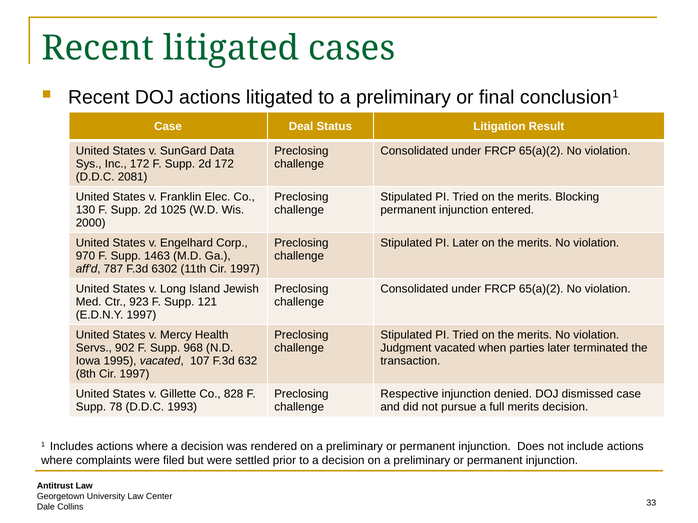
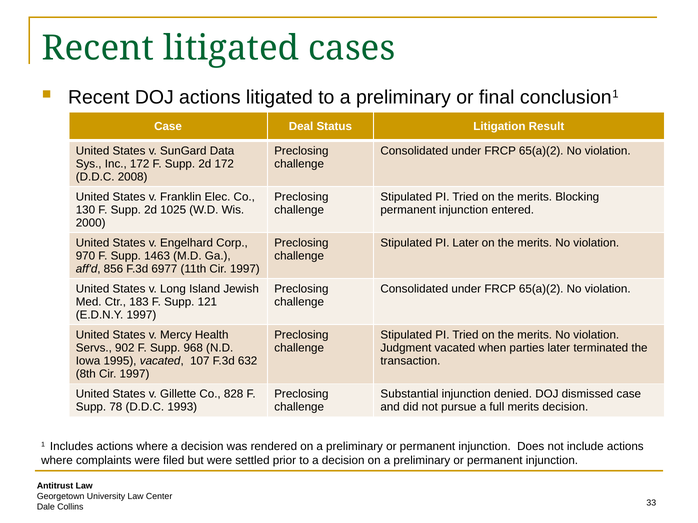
2081: 2081 -> 2008
787: 787 -> 856
6302: 6302 -> 6977
923: 923 -> 183
Respective: Respective -> Substantial
